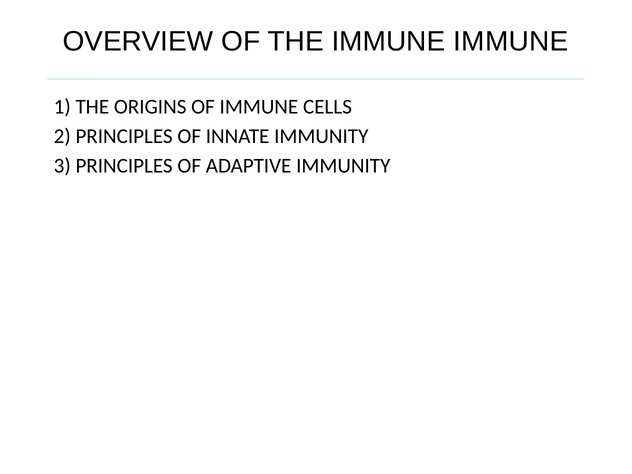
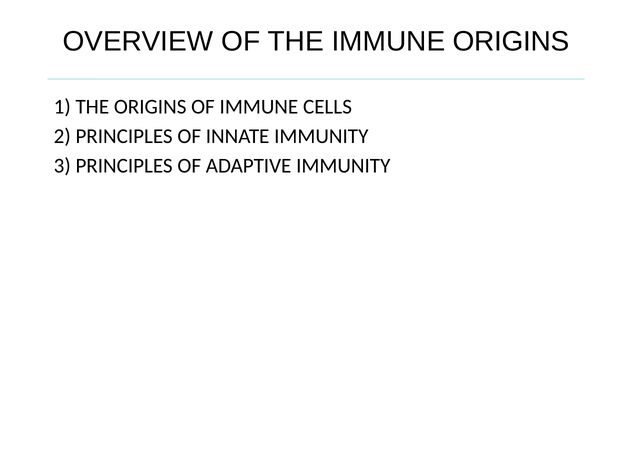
IMMUNE IMMUNE: IMMUNE -> ORIGINS
